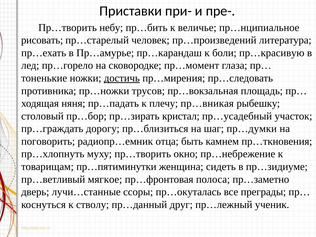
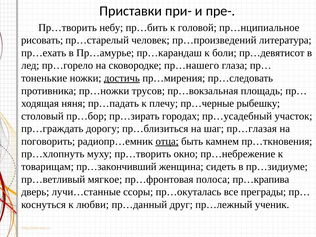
величье: величье -> головой
пр…красивую: пр…красивую -> пр…девятисот
пр…момент: пр…момент -> пр…нашего
пр…вникая: пр…вникая -> пр…черные
кристал: кристал -> городах
пр…думки: пр…думки -> пр…глазая
отца underline: none -> present
пр…пятиминутки: пр…пятиминутки -> пр…закончивший
пр…заметно: пр…заметно -> пр…крапива
стволу: стволу -> любви
